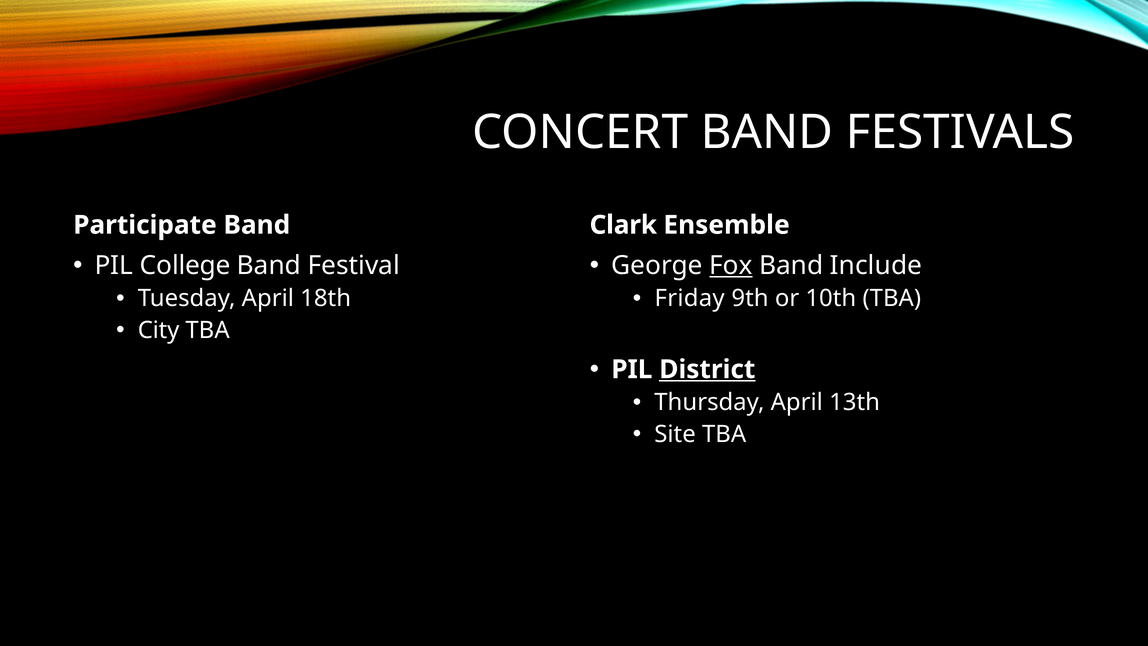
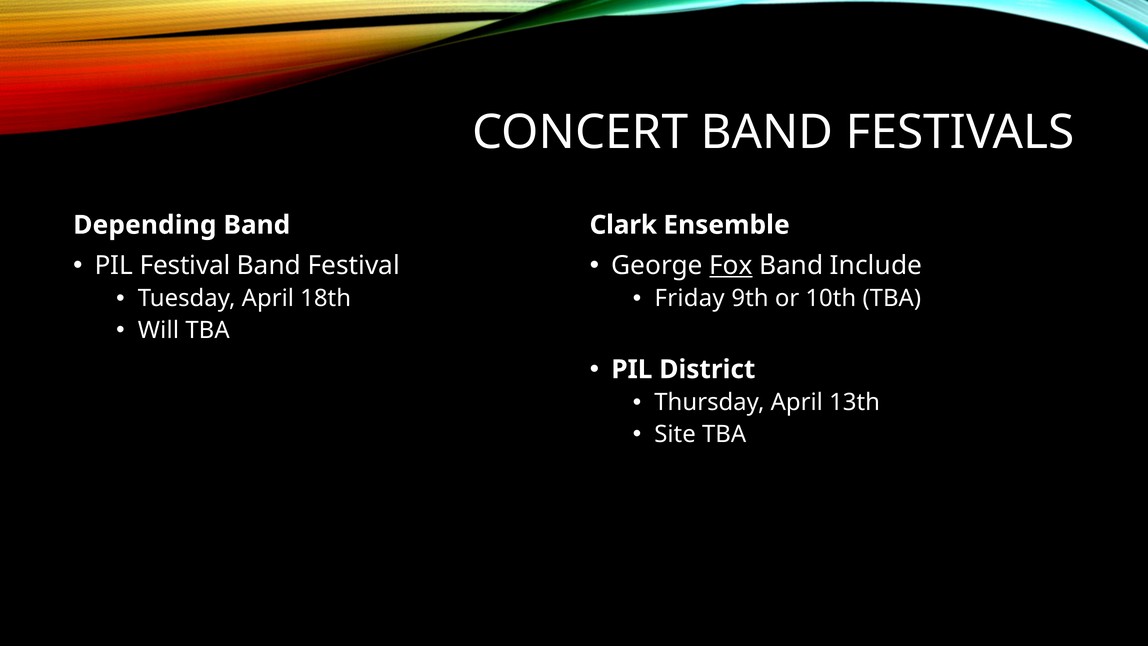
Participate: Participate -> Depending
PIL College: College -> Festival
City: City -> Will
District underline: present -> none
